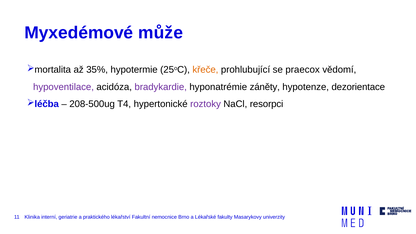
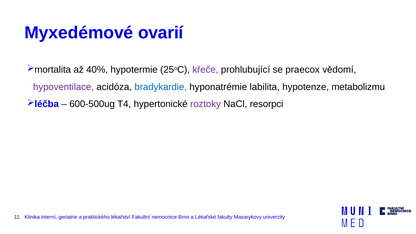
může: může -> ovarií
35%: 35% -> 40%
křeče colour: orange -> purple
bradykardie colour: purple -> blue
záněty: záněty -> labilita
dezorientace: dezorientace -> metabolizmu
208-500ug: 208-500ug -> 600-500ug
